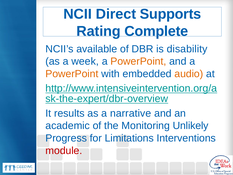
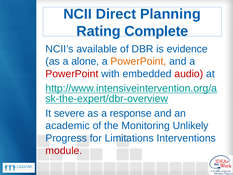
Supports: Supports -> Planning
disability: disability -> evidence
week: week -> alone
PowerPoint at (72, 74) colour: orange -> red
audio colour: orange -> red
results: results -> severe
narrative: narrative -> response
